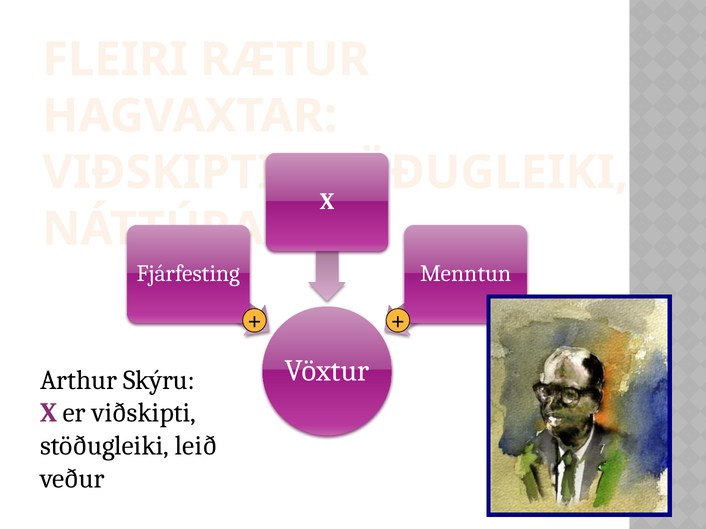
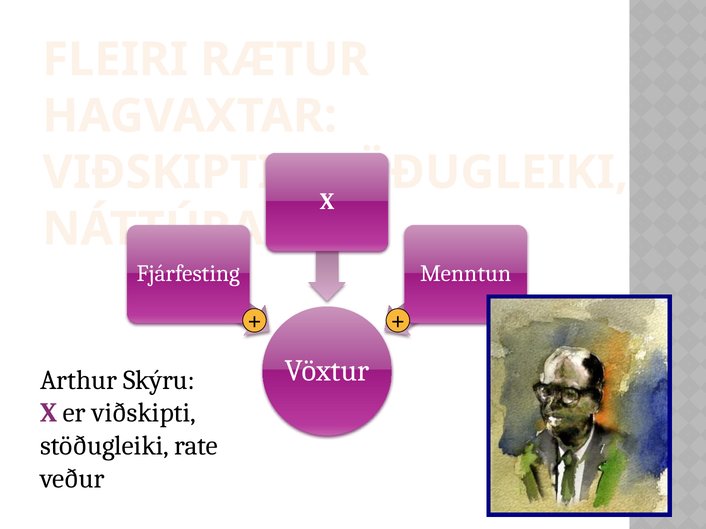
leið: leið -> rate
